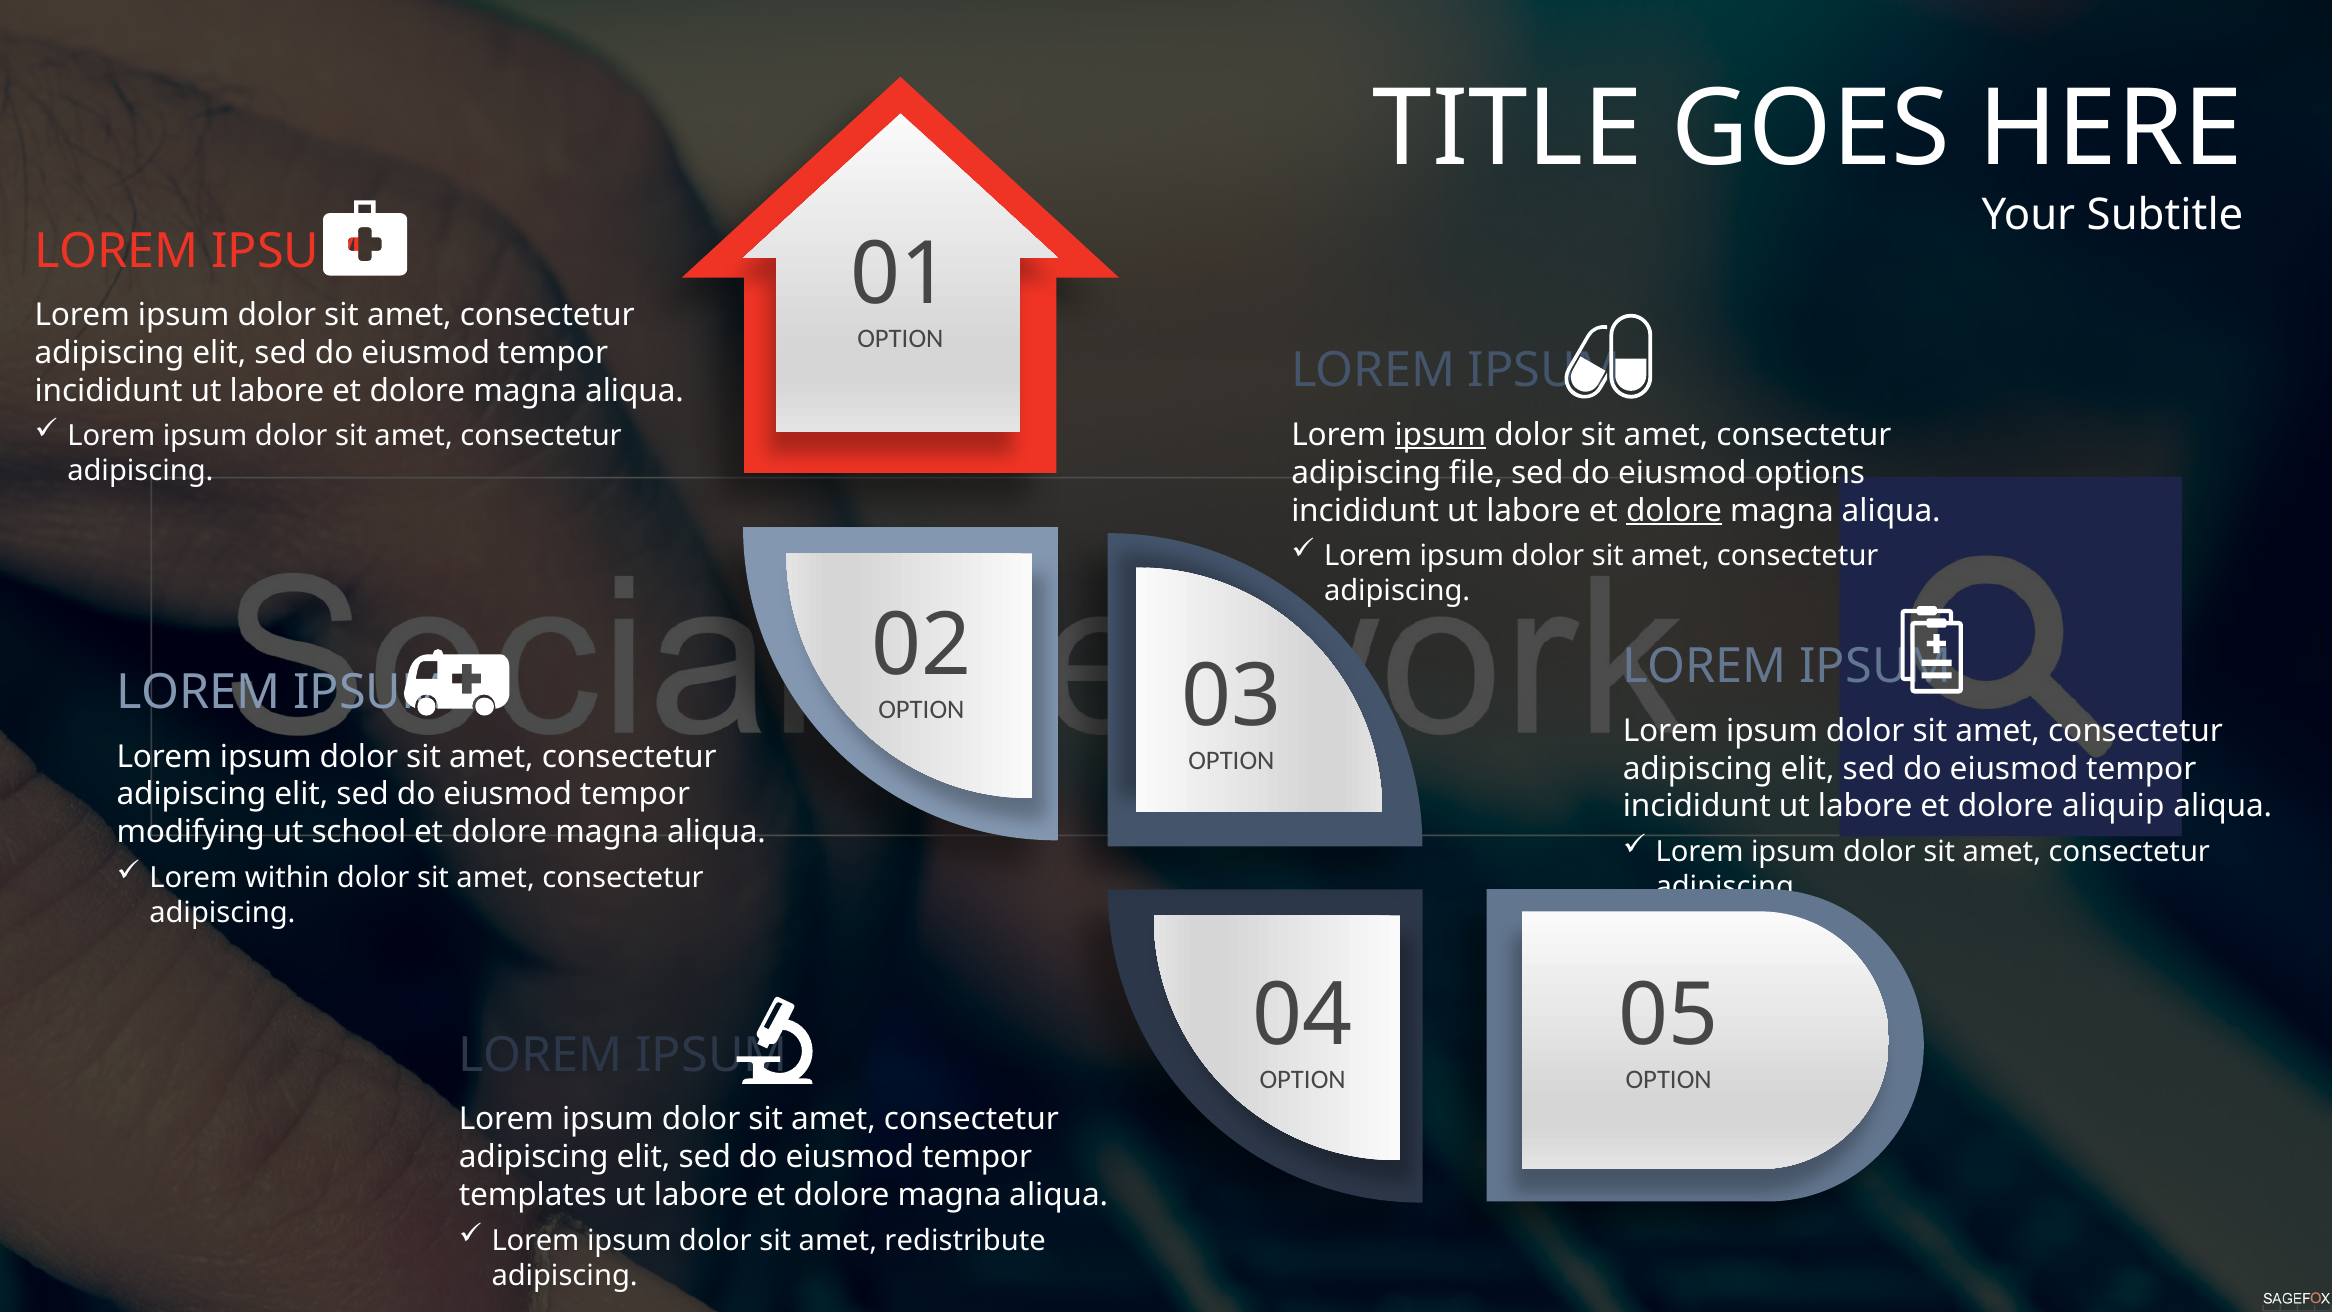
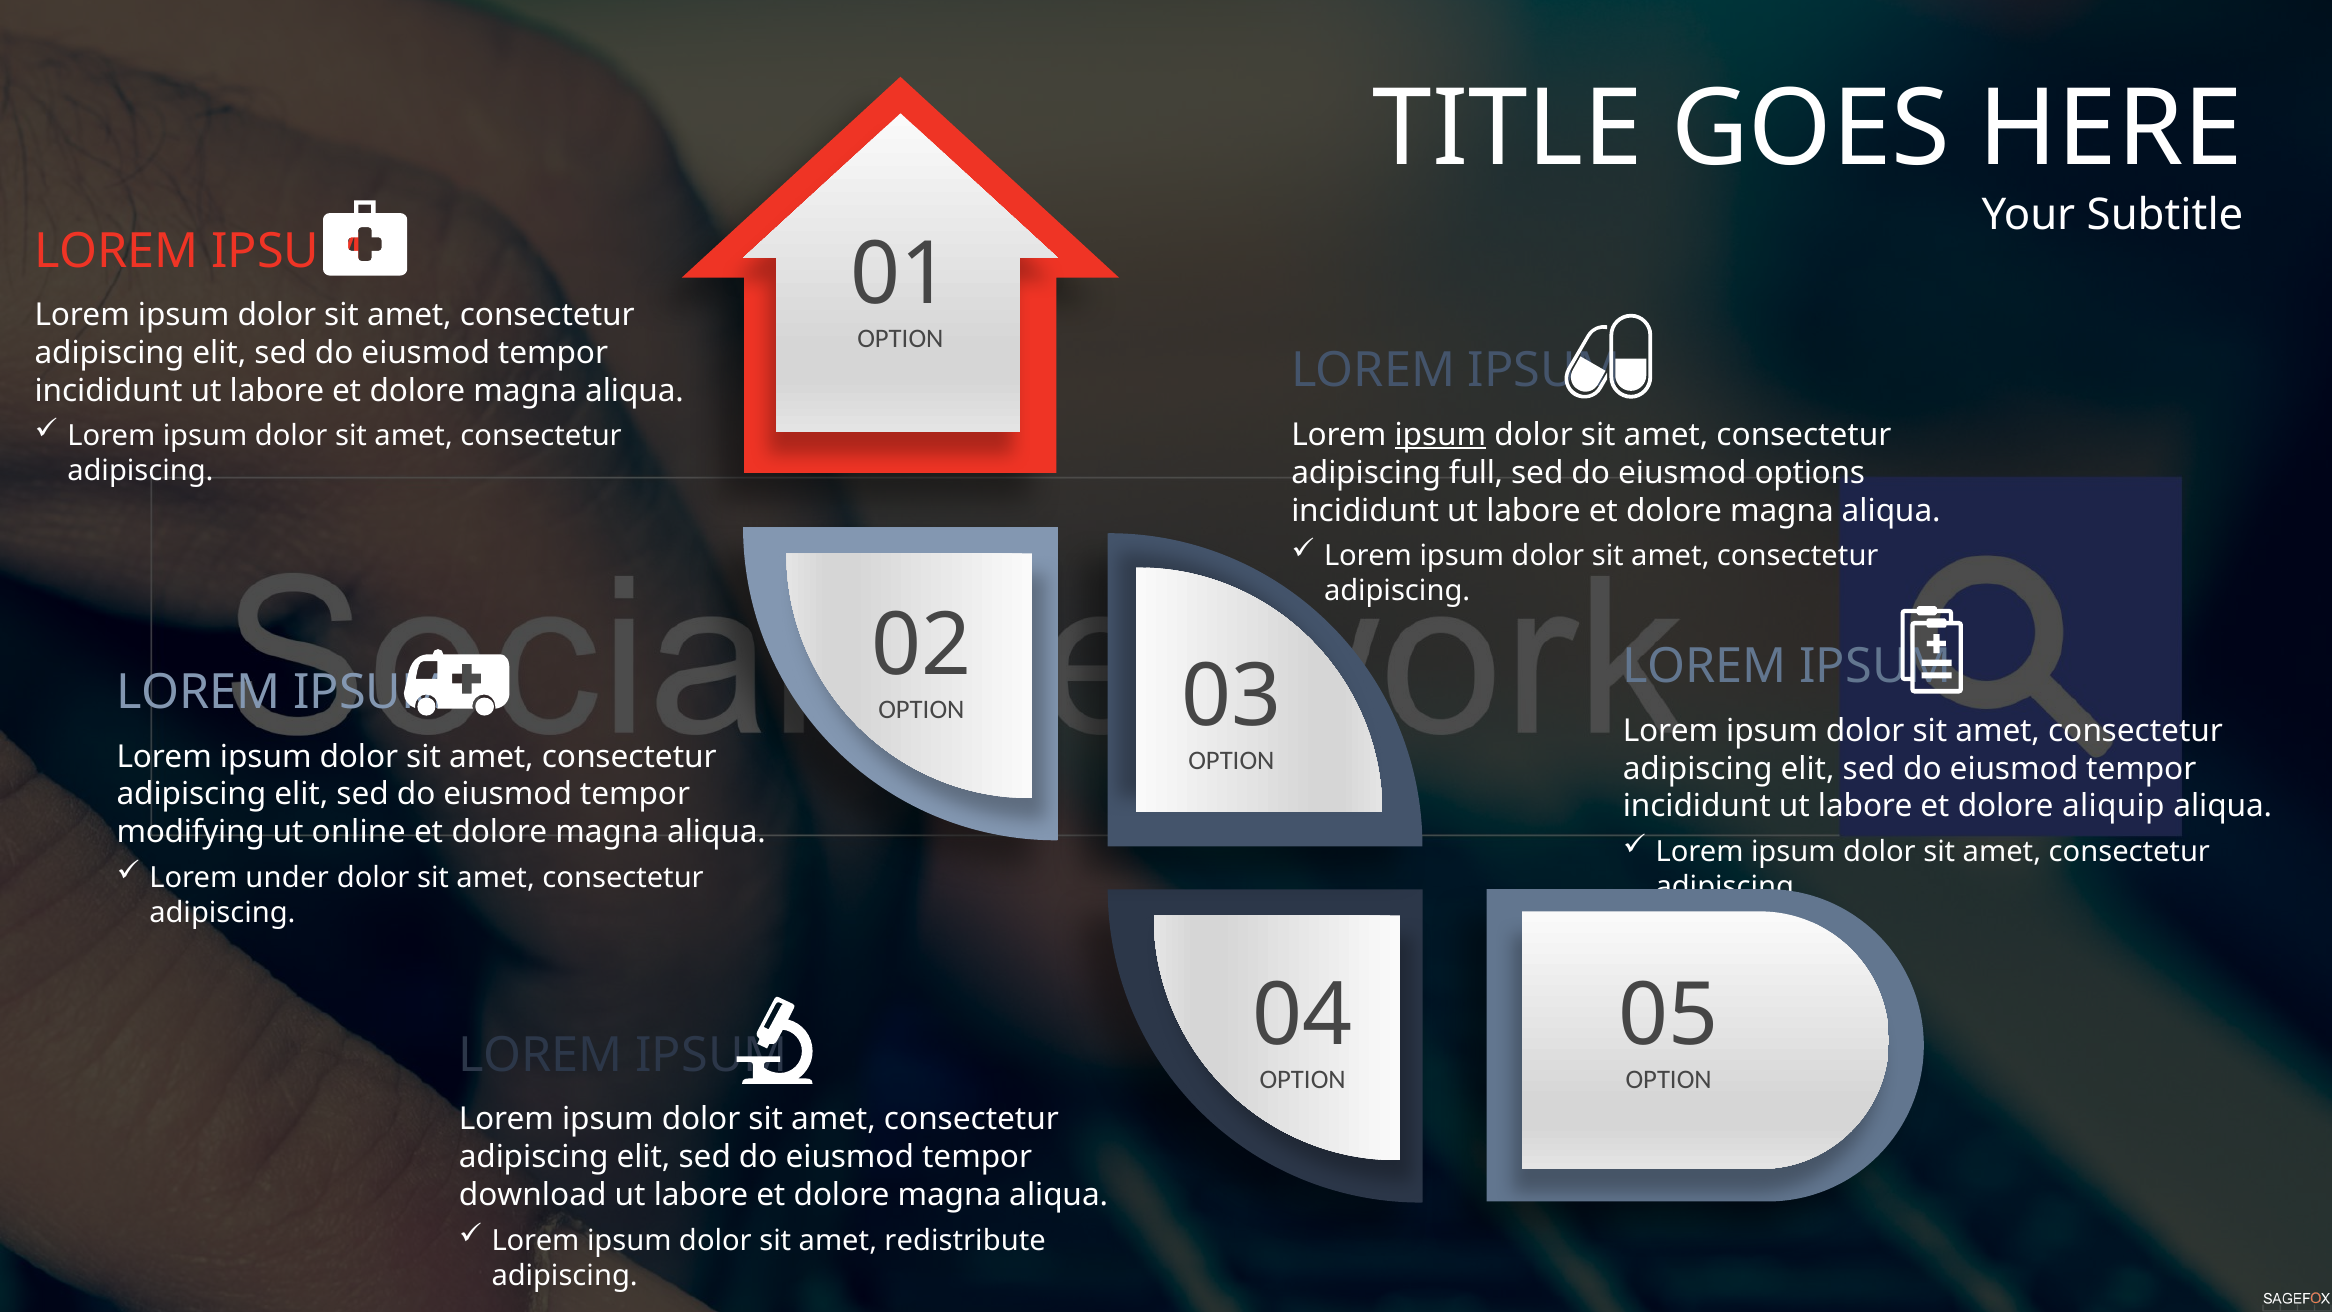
file: file -> full
dolore at (1674, 510) underline: present -> none
school: school -> online
within: within -> under
templates: templates -> download
